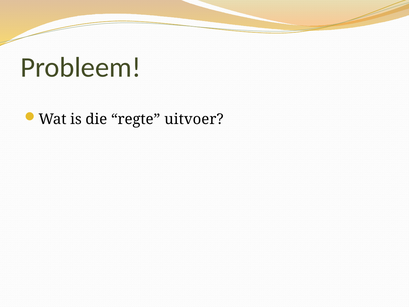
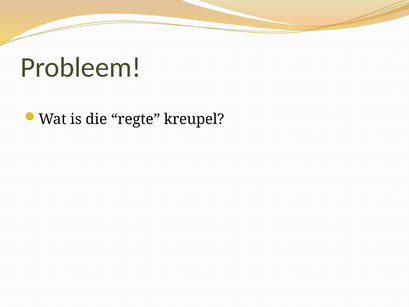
uitvoer: uitvoer -> kreupel
